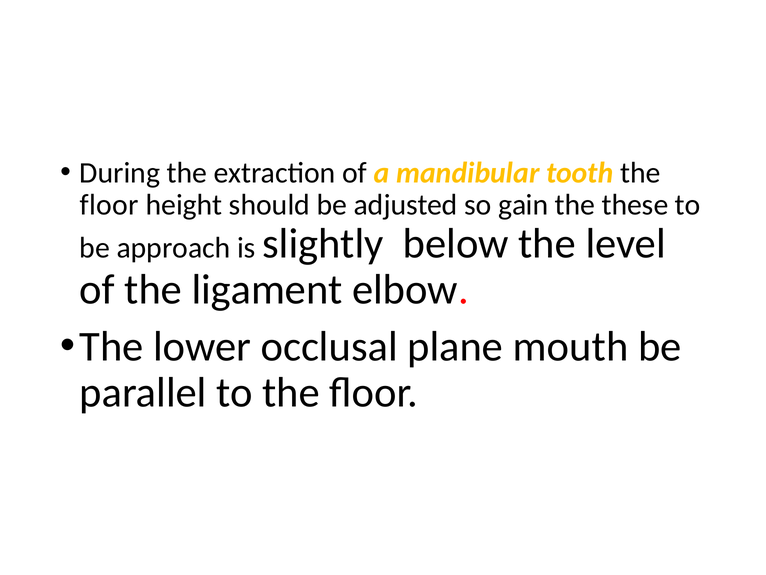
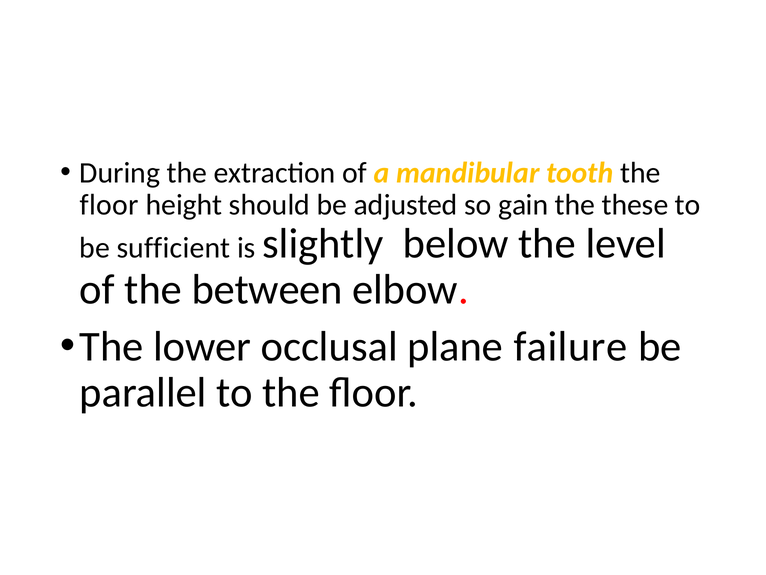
approach: approach -> sufficient
ligament: ligament -> between
mouth: mouth -> failure
